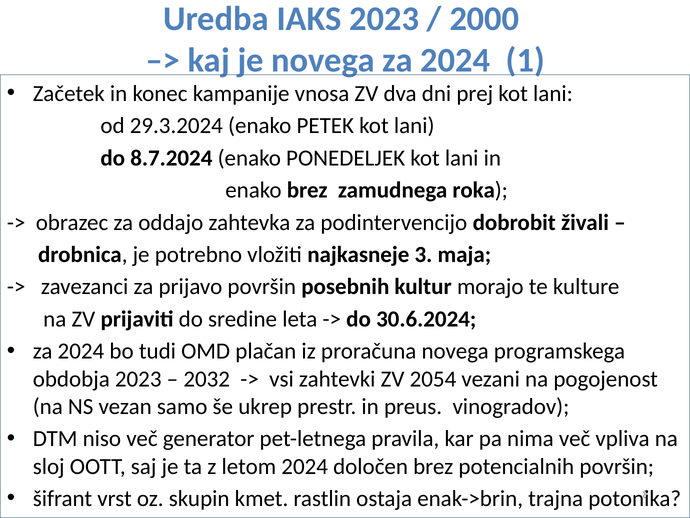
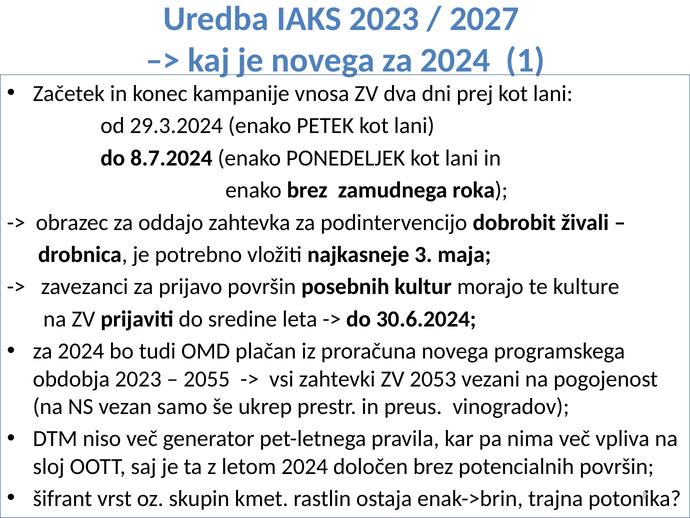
2000: 2000 -> 2027
2032: 2032 -> 2055
2054: 2054 -> 2053
